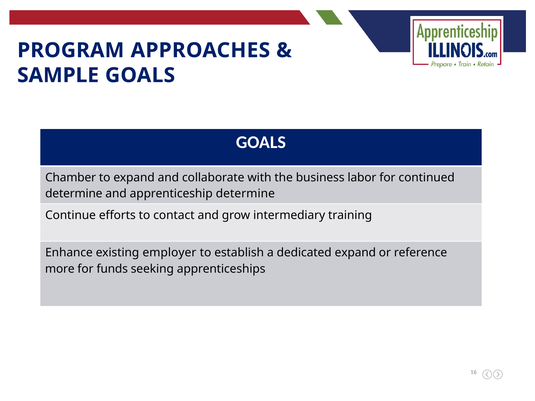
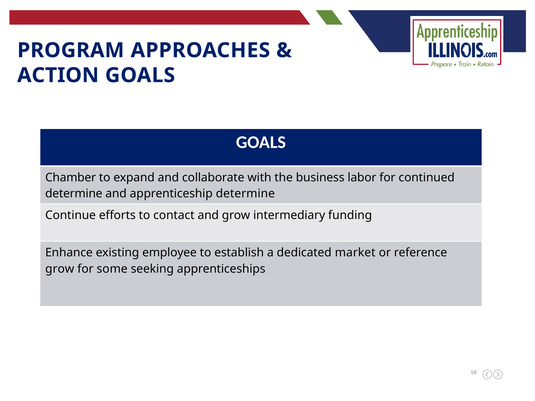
SAMPLE: SAMPLE -> ACTION
training: training -> funding
employer: employer -> employee
dedicated expand: expand -> market
more at (60, 269): more -> grow
funds: funds -> some
